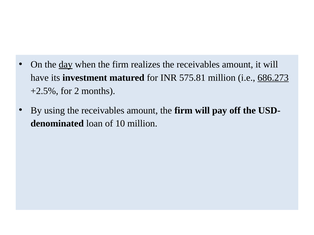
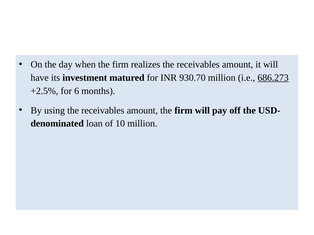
day underline: present -> none
575.81: 575.81 -> 930.70
2: 2 -> 6
